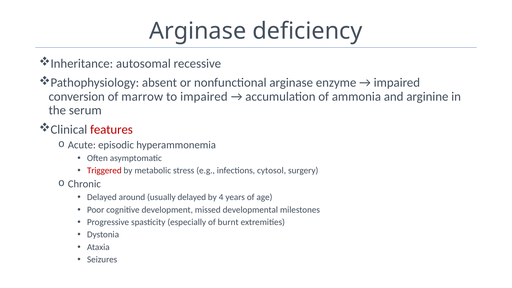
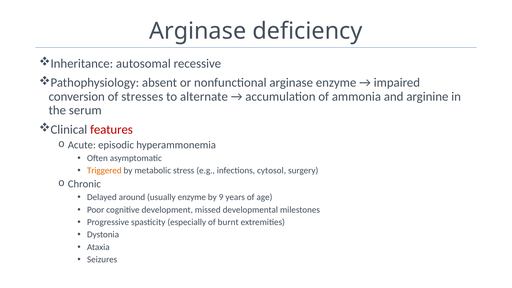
marrow: marrow -> stresses
to impaired: impaired -> alternate
Triggered colour: red -> orange
usually delayed: delayed -> enzyme
4: 4 -> 9
